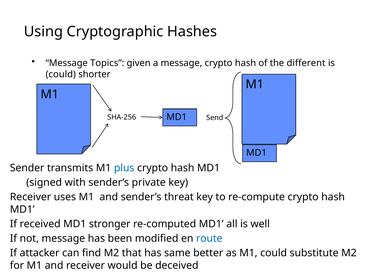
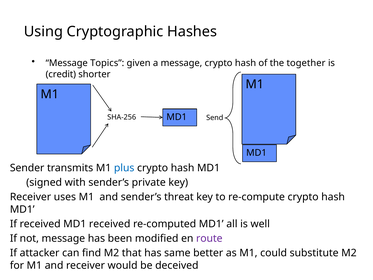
different: different -> together
could at (61, 74): could -> credit
MD1 stronger: stronger -> received
route colour: blue -> purple
